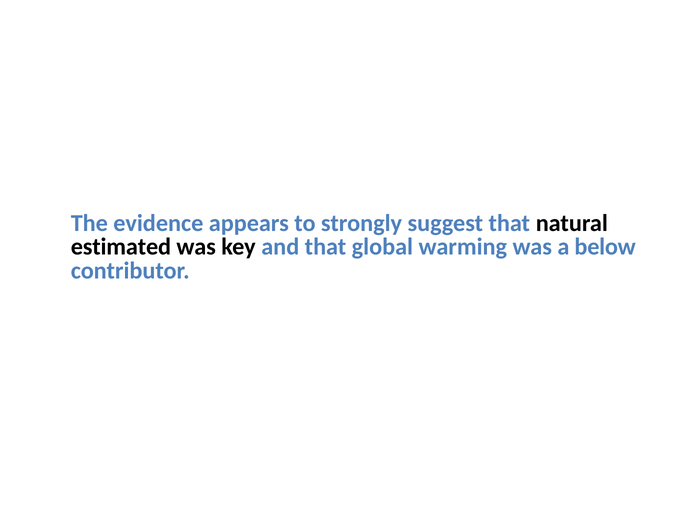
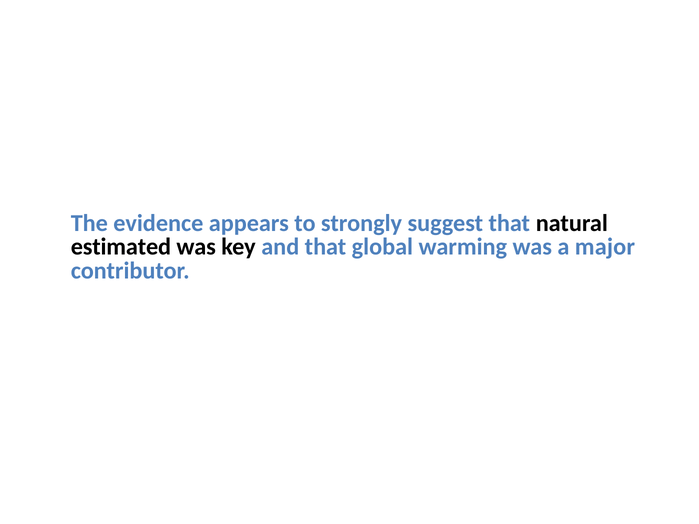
below: below -> major
